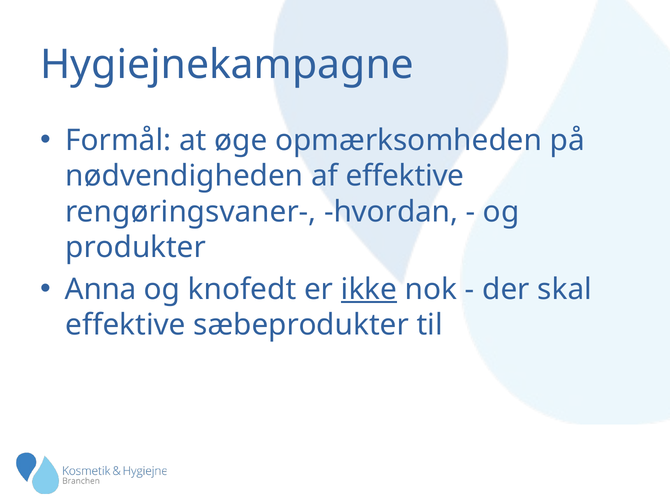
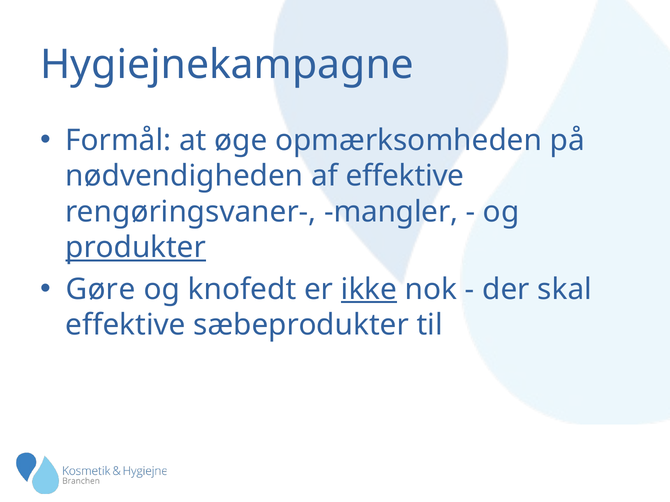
hvordan: hvordan -> mangler
produkter underline: none -> present
Anna: Anna -> Gøre
